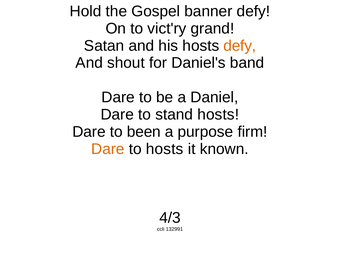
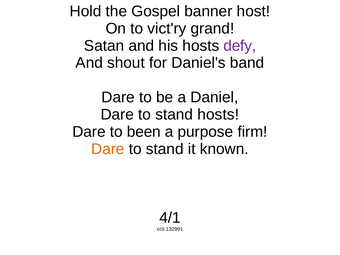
banner defy: defy -> host
defy at (240, 46) colour: orange -> purple
hosts at (165, 149): hosts -> stand
4/3: 4/3 -> 4/1
